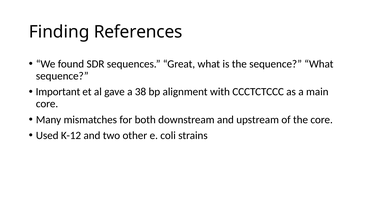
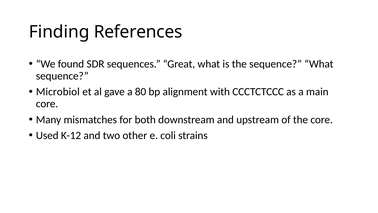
Important: Important -> Microbiol
38: 38 -> 80
